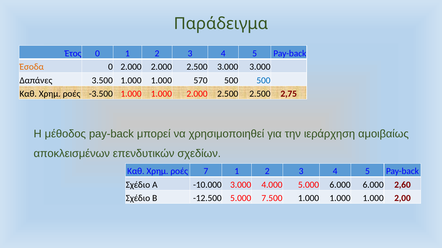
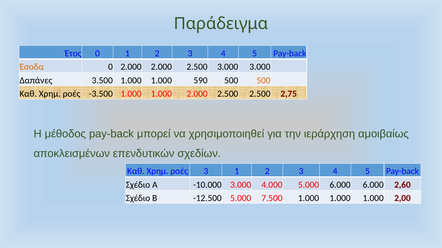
570: 570 -> 590
500 at (263, 81) colour: blue -> orange
ροές 7: 7 -> 3
